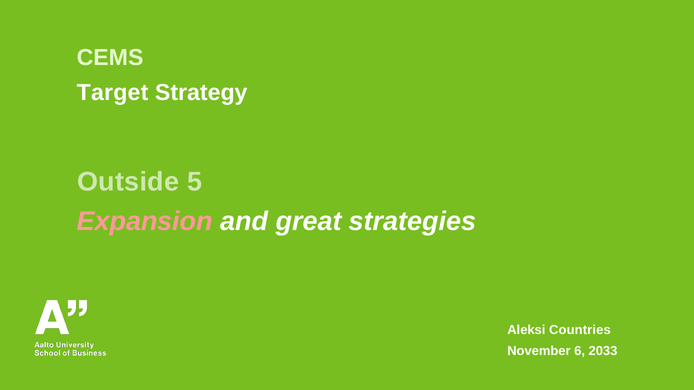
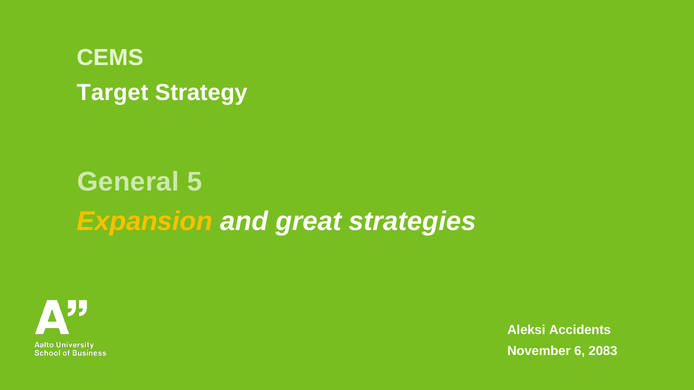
Outside: Outside -> General
Expansion colour: pink -> yellow
Countries: Countries -> Accidents
2033: 2033 -> 2083
